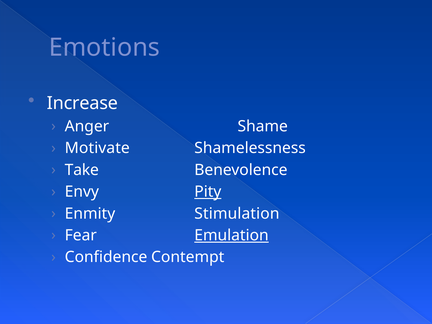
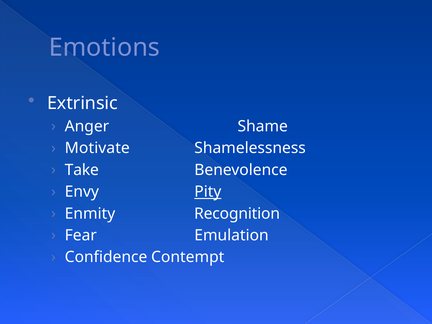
Increase: Increase -> Extrinsic
Stimulation: Stimulation -> Recognition
Emulation underline: present -> none
